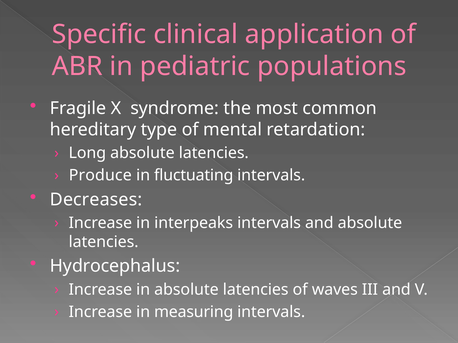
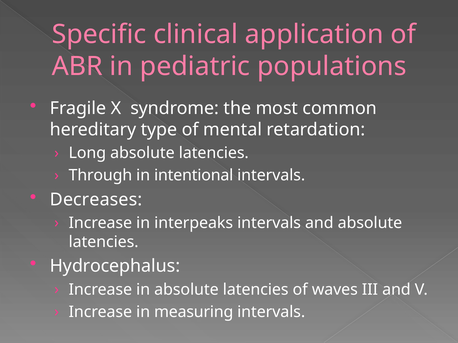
Produce: Produce -> Through
fluctuating: fluctuating -> intentional
